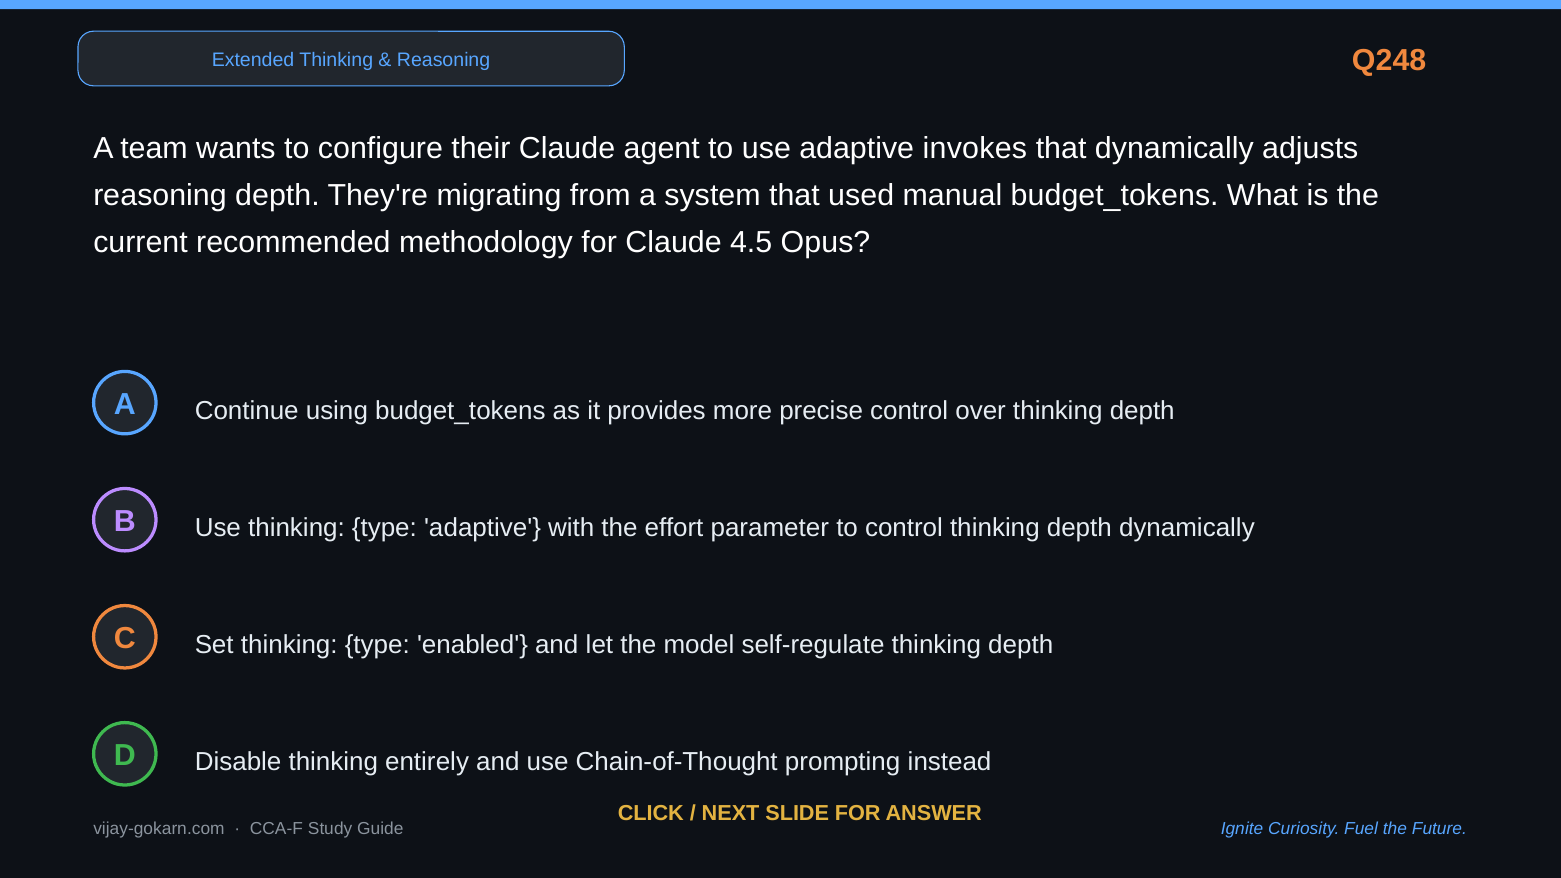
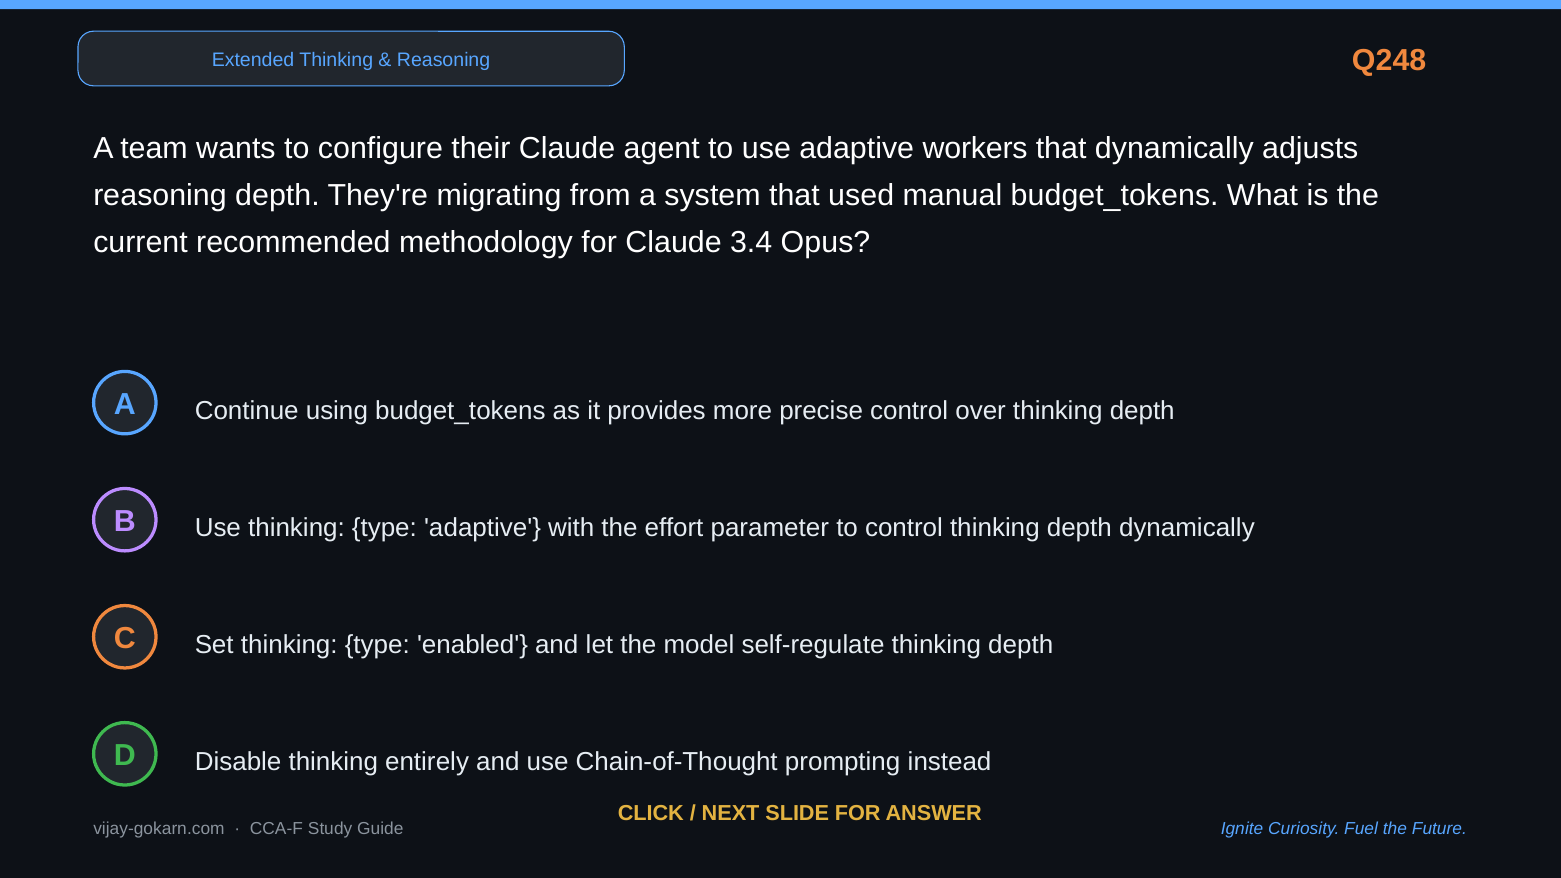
invokes: invokes -> workers
4.5: 4.5 -> 3.4
